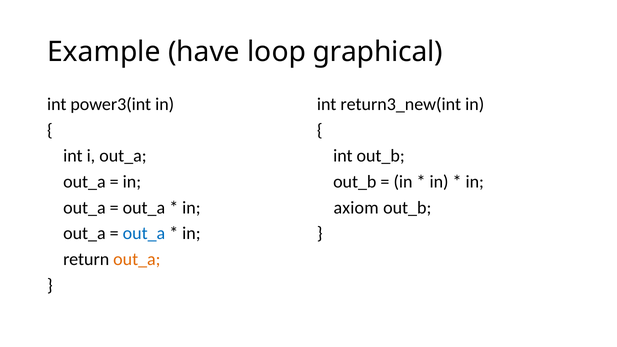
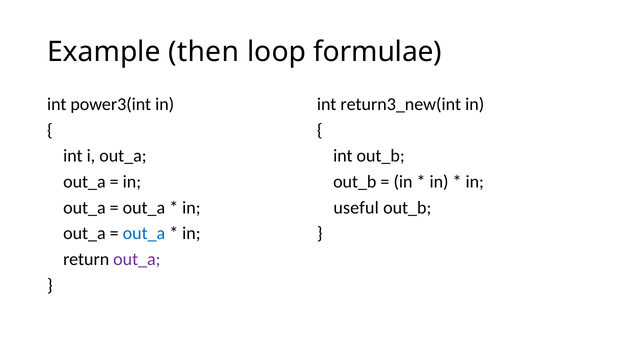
have: have -> then
graphical: graphical -> formulae
axiom: axiom -> useful
out_a at (137, 259) colour: orange -> purple
